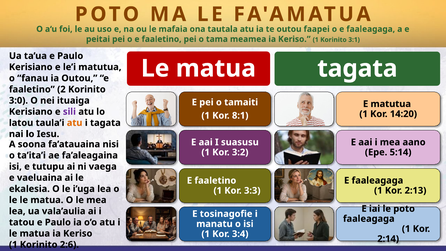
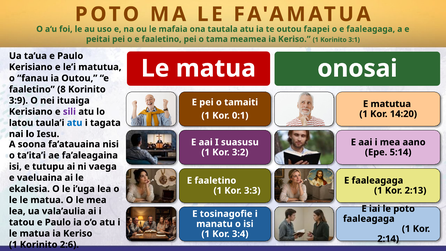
tagata at (357, 68): tagata -> onosai
2: 2 -> 8
3:0: 3:0 -> 3:9
8:1: 8:1 -> 0:1
atu at (75, 123) colour: orange -> blue
